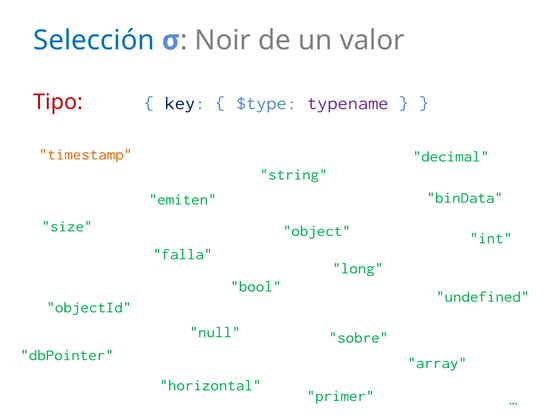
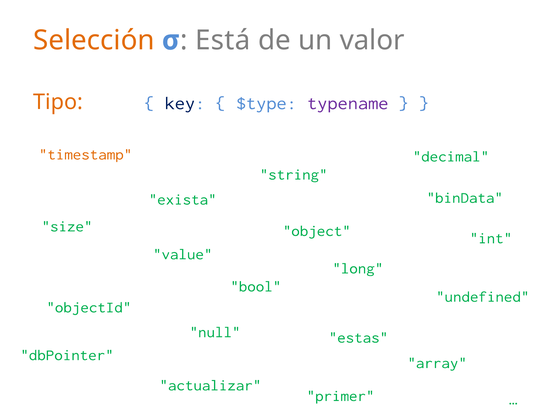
Selección colour: blue -> orange
Noir: Noir -> Está
Tipo colour: red -> orange
emiten: emiten -> exista
falla: falla -> value
sobre: sobre -> estas
horizontal: horizontal -> actualizar
